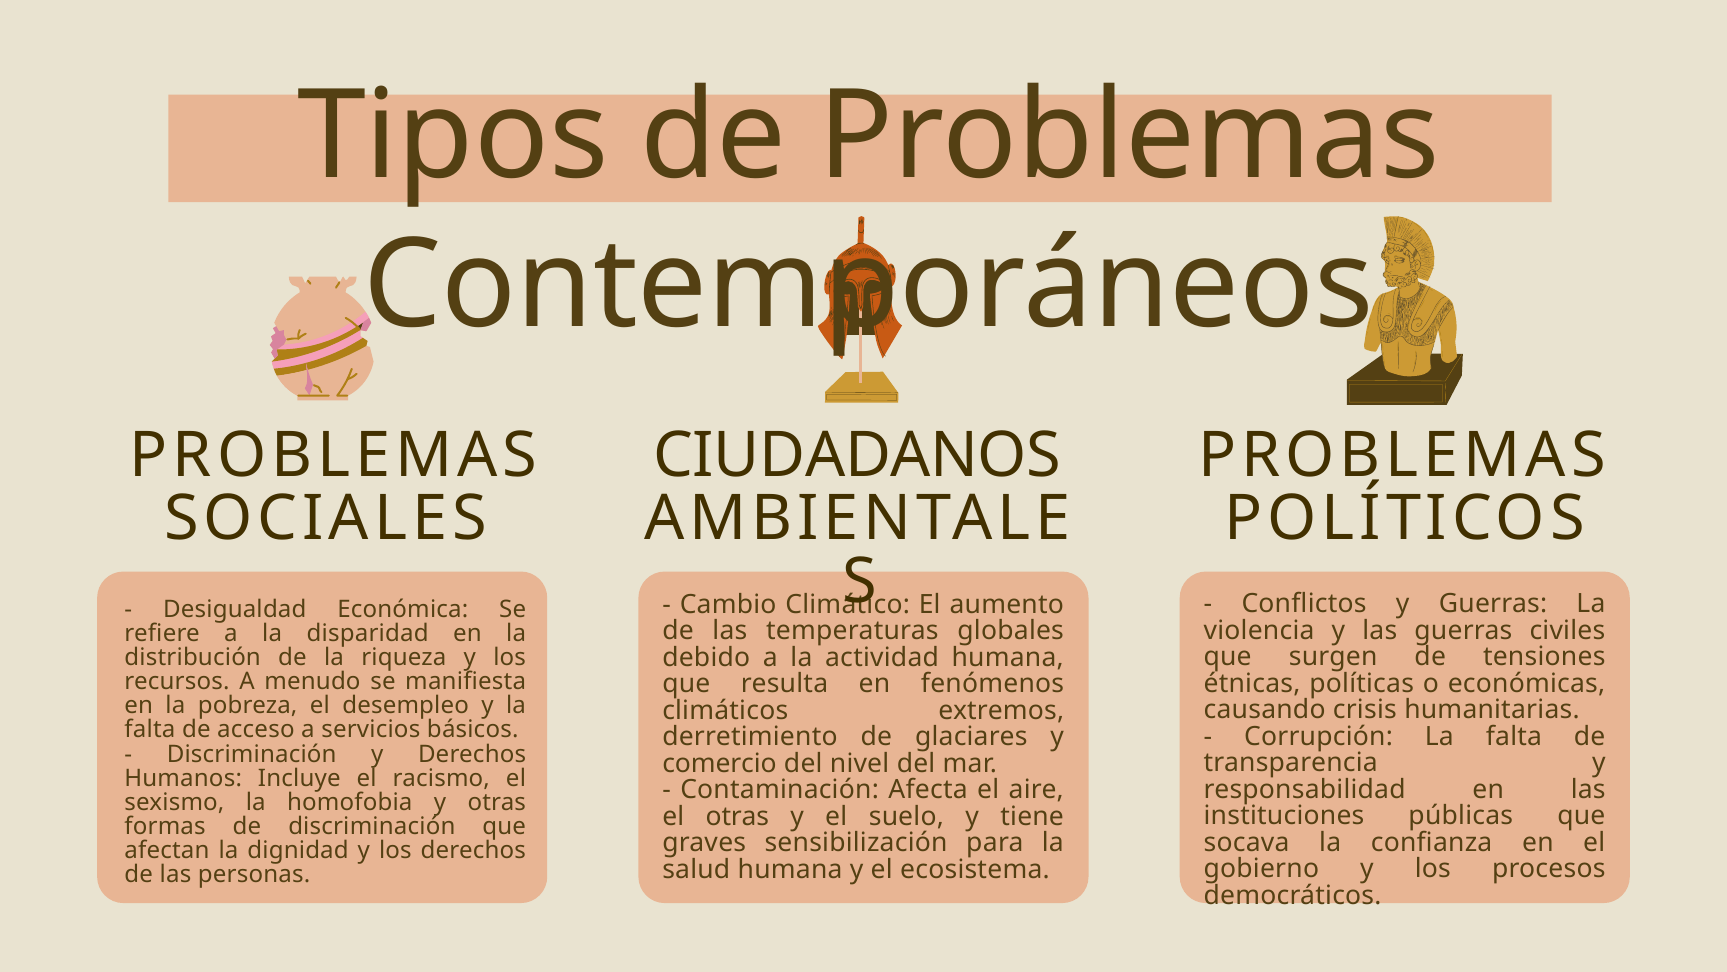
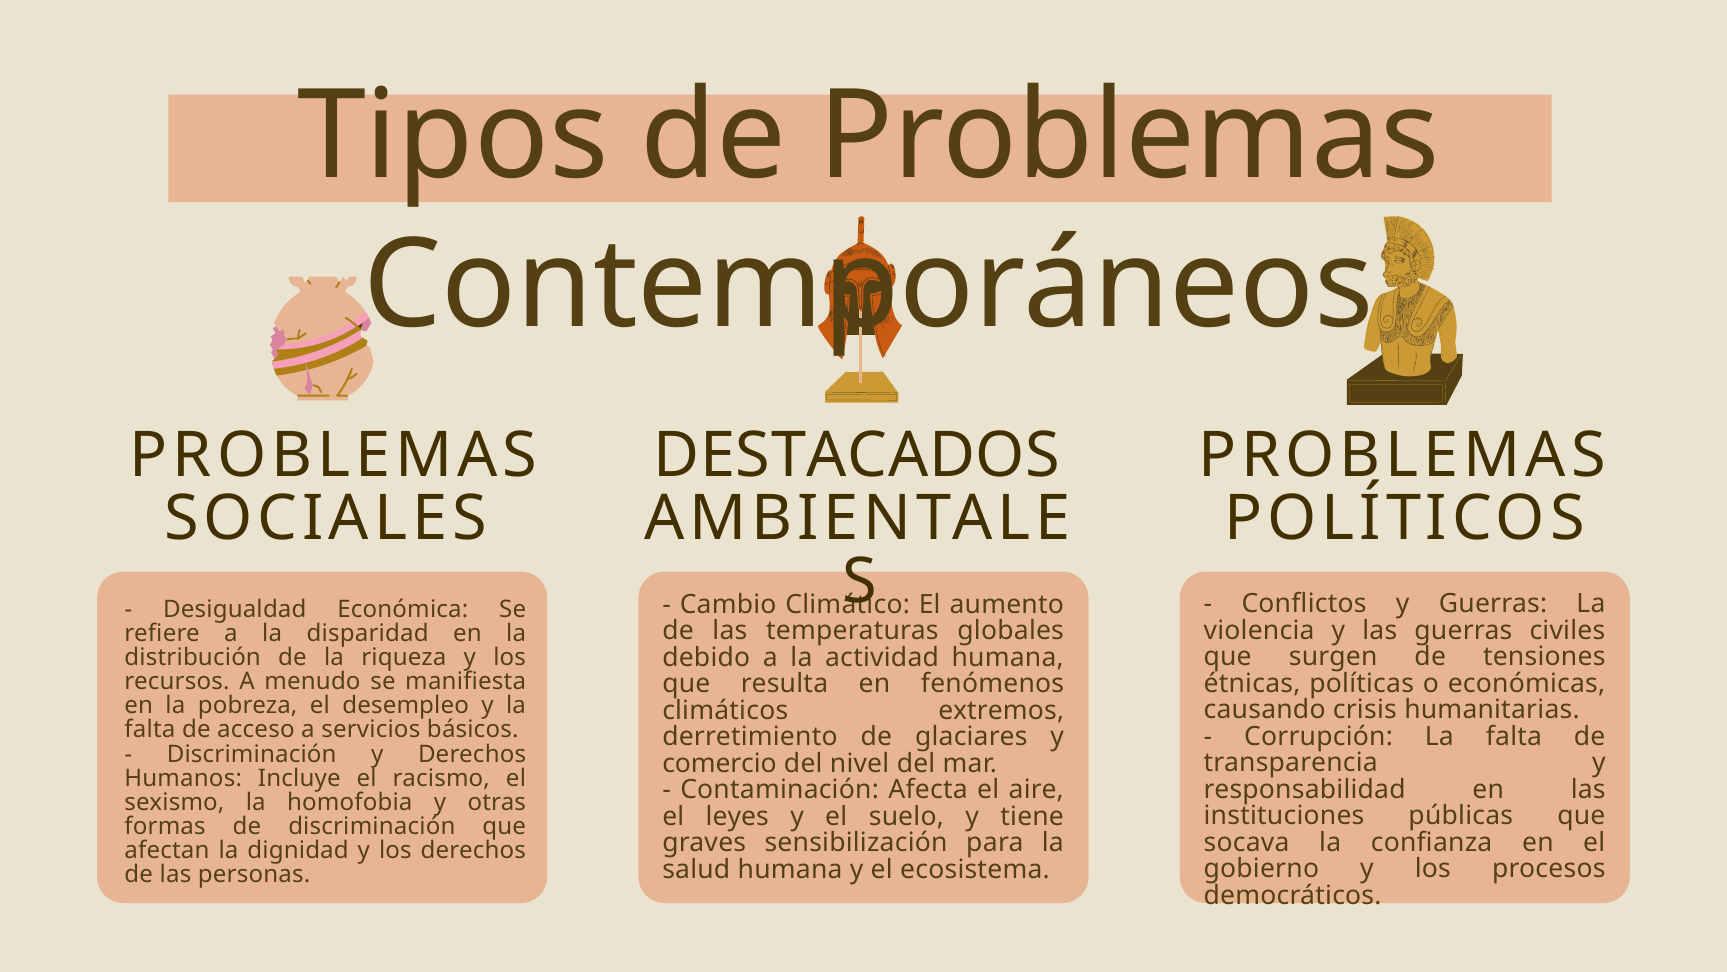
CIUDADANOS: CIUDADANOS -> DESTACADOS
el otras: otras -> leyes
